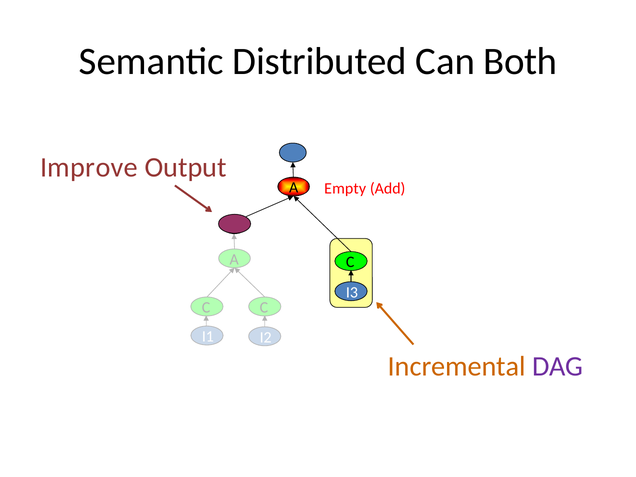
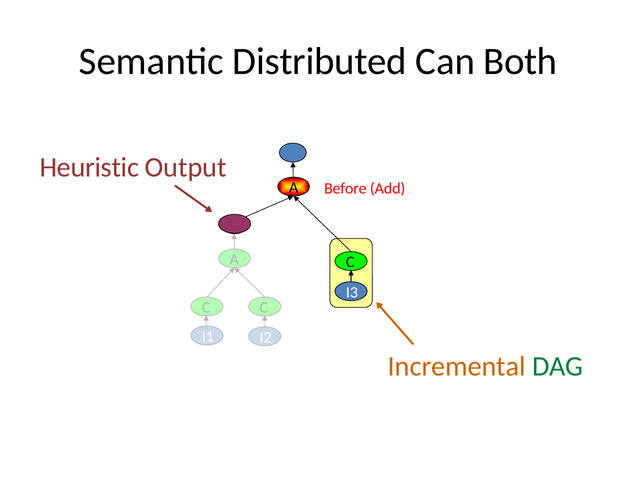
Improve: Improve -> Heuristic
Empty: Empty -> Before
DAG colour: purple -> green
